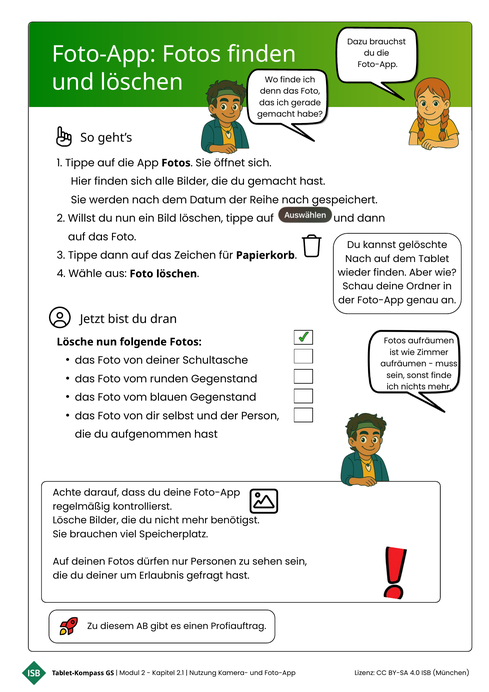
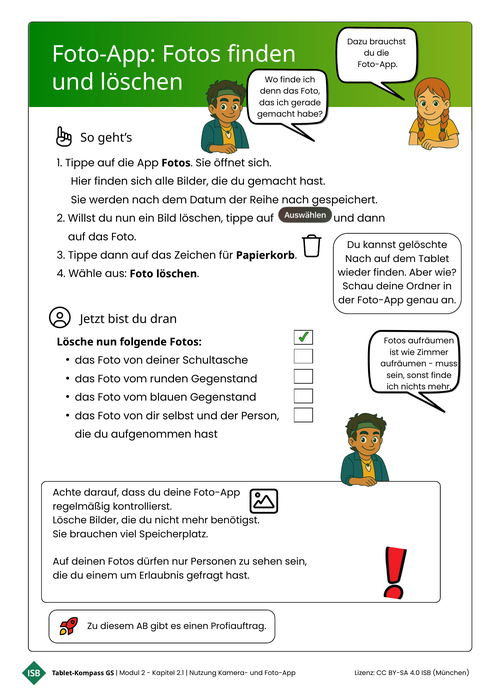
du deiner: deiner -> einem
